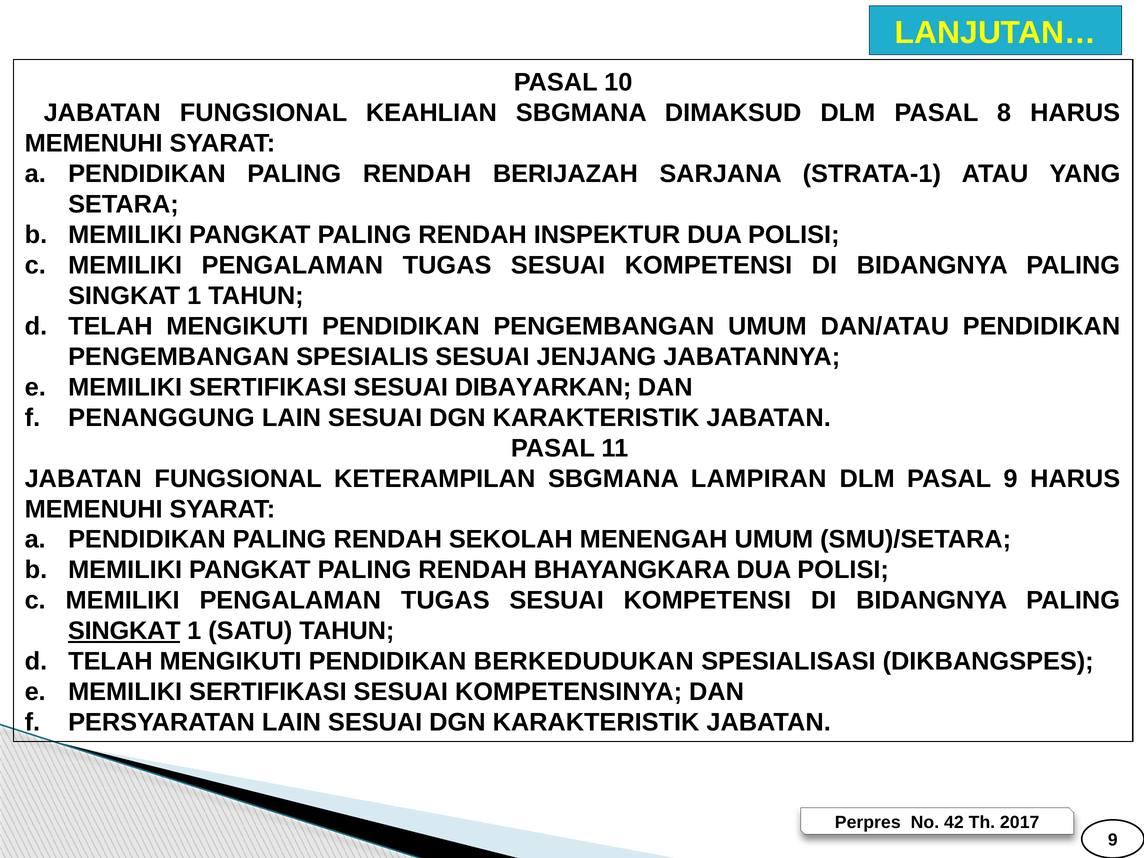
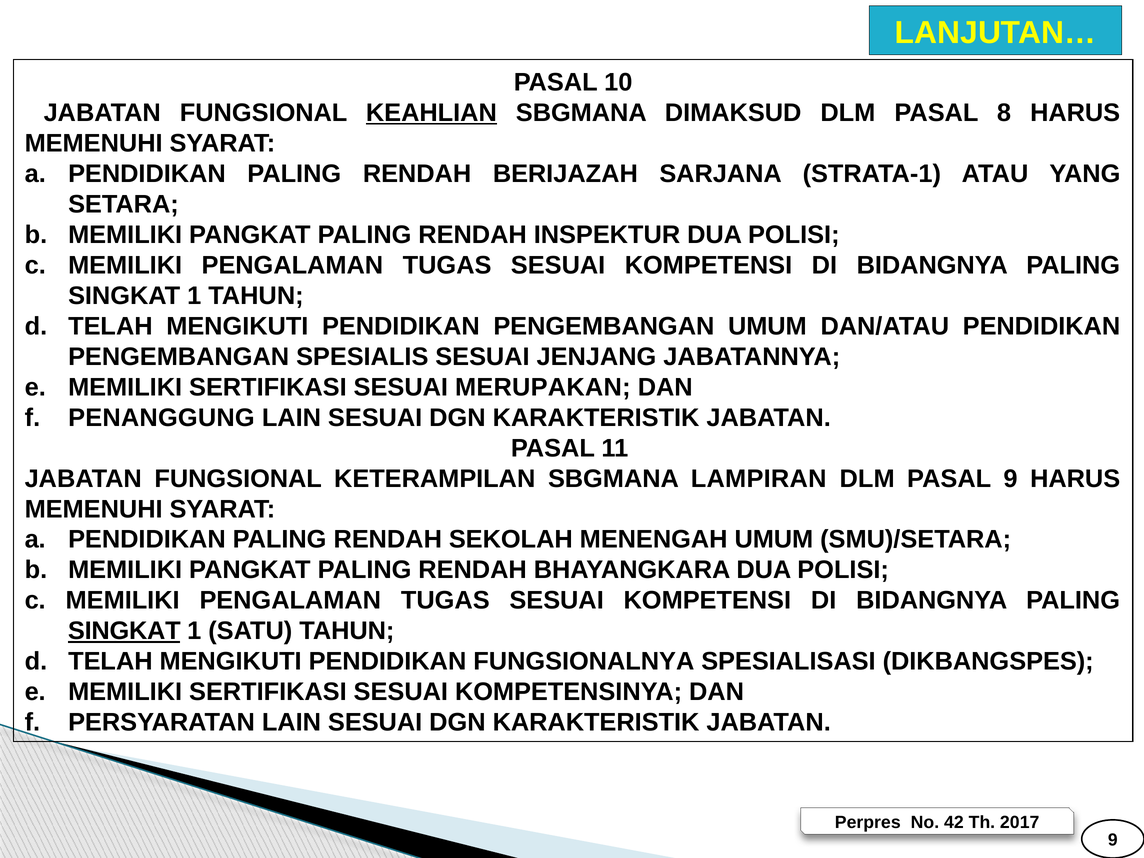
KEAHLIAN underline: none -> present
DIBAYARKAN: DIBAYARKAN -> MERUPAKAN
BERKEDUDUKAN: BERKEDUDUKAN -> FUNGSIONALNYA
